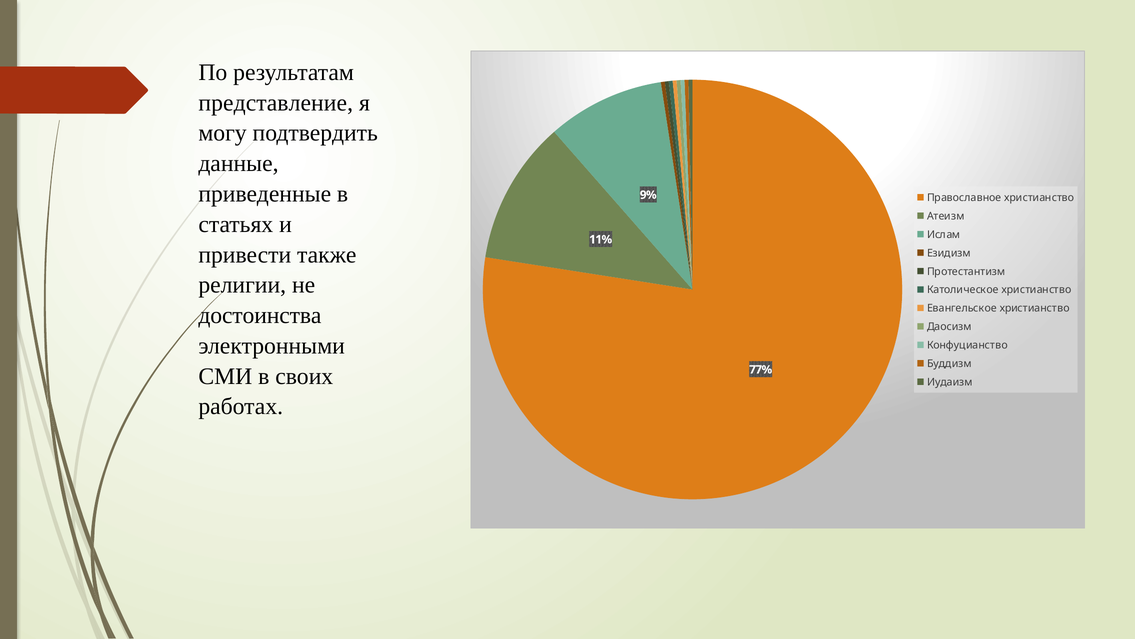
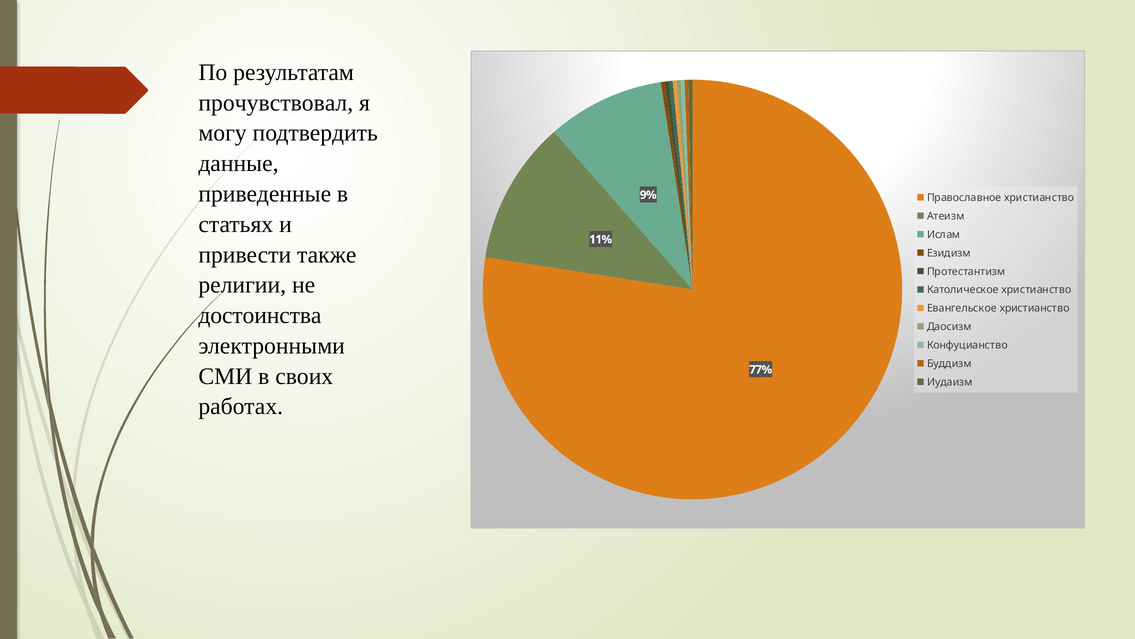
представление: представление -> прочувствовал
